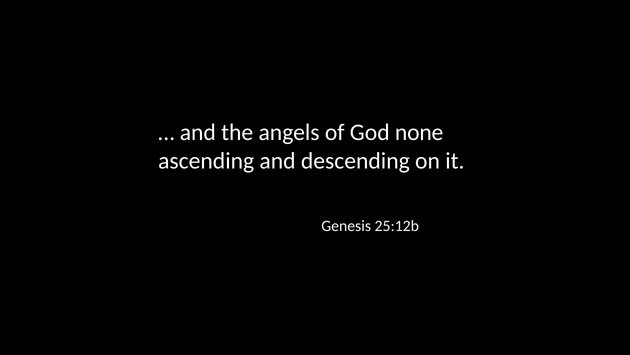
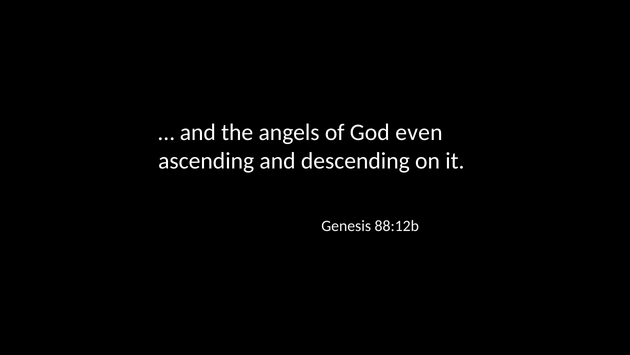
none: none -> even
25:12b: 25:12b -> 88:12b
